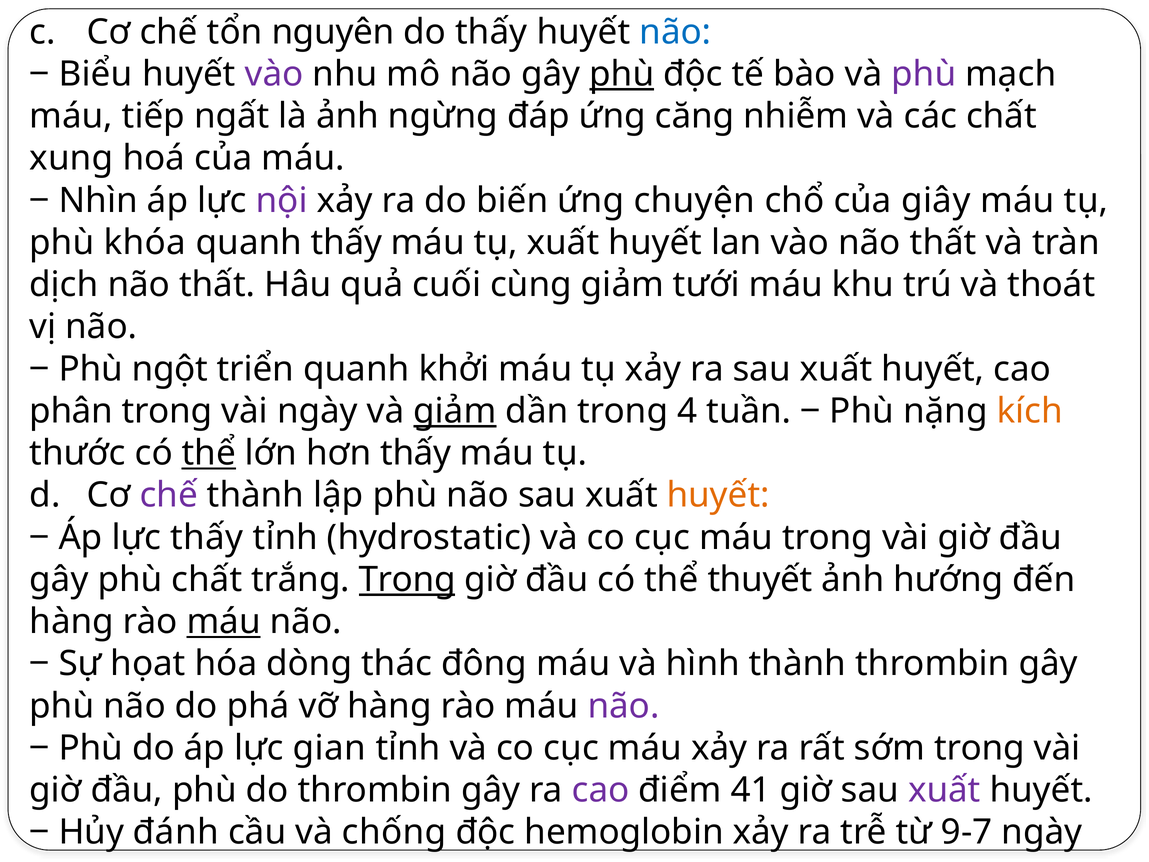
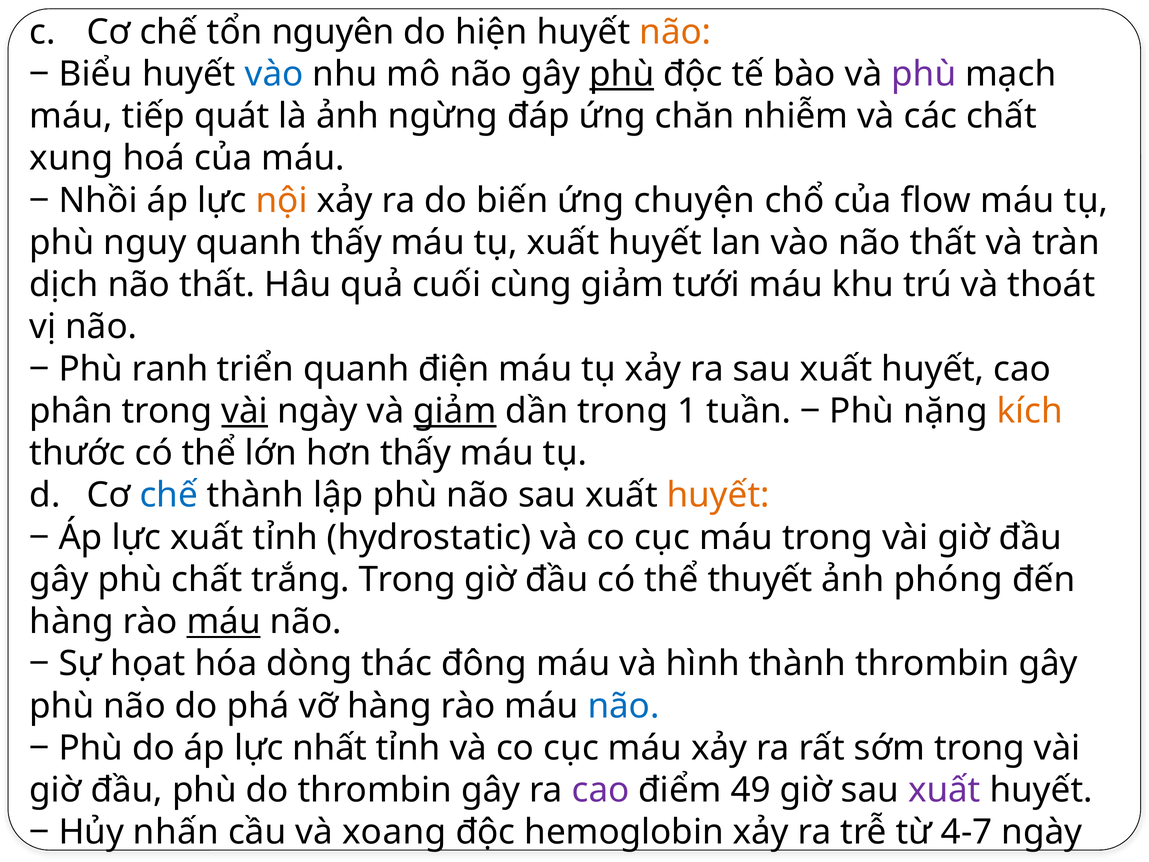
do thấy: thấy -> hiện
não at (675, 32) colour: blue -> orange
vào at (274, 74) colour: purple -> blue
ngất: ngất -> quát
căng: căng -> chăn
Nhìn: Nhìn -> Nhồi
nội colour: purple -> orange
giây: giây -> flow
khóa: khóa -> nguy
ngột: ngột -> ranh
khởi: khởi -> điện
vài at (245, 411) underline: none -> present
4: 4 -> 1
thể at (209, 453) underline: present -> none
chế at (169, 495) colour: purple -> blue
lực thấy: thấy -> xuất
Trong at (407, 579) underline: present -> none
hướng: hướng -> phóng
não at (624, 706) colour: purple -> blue
gian: gian -> nhất
41: 41 -> 49
đánh: đánh -> nhấn
chống: chống -> xoang
9-7: 9-7 -> 4-7
